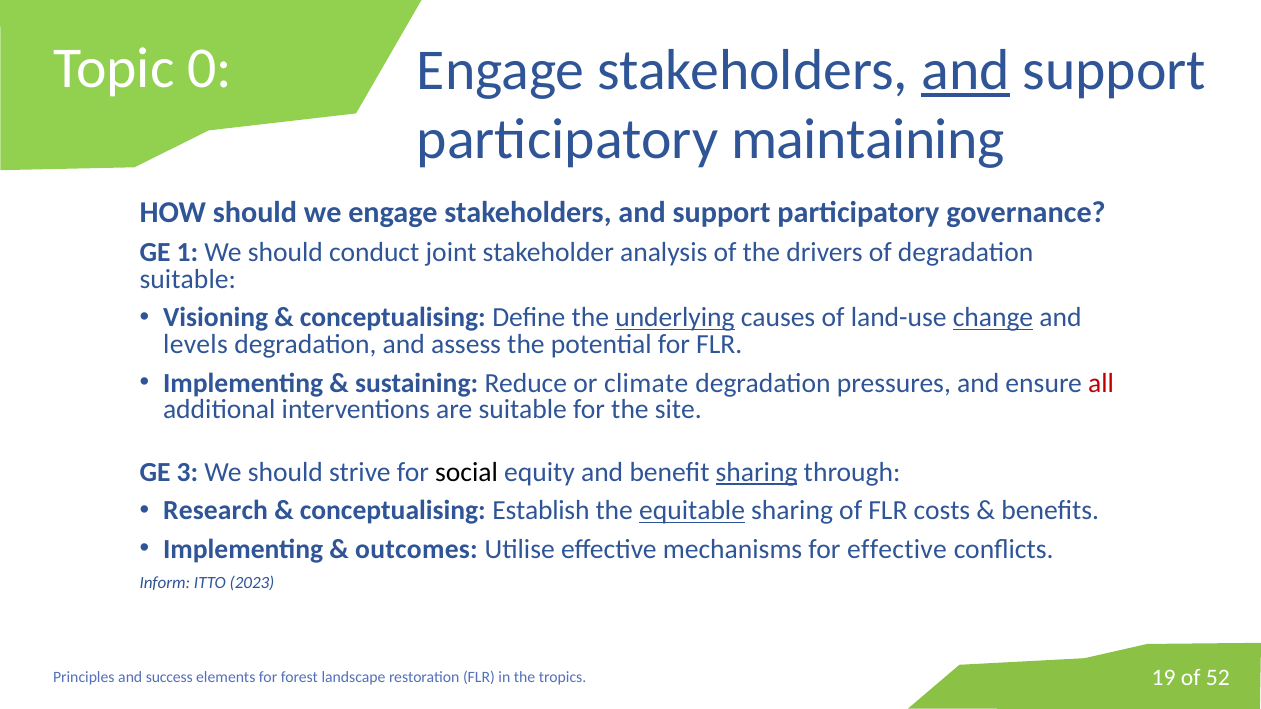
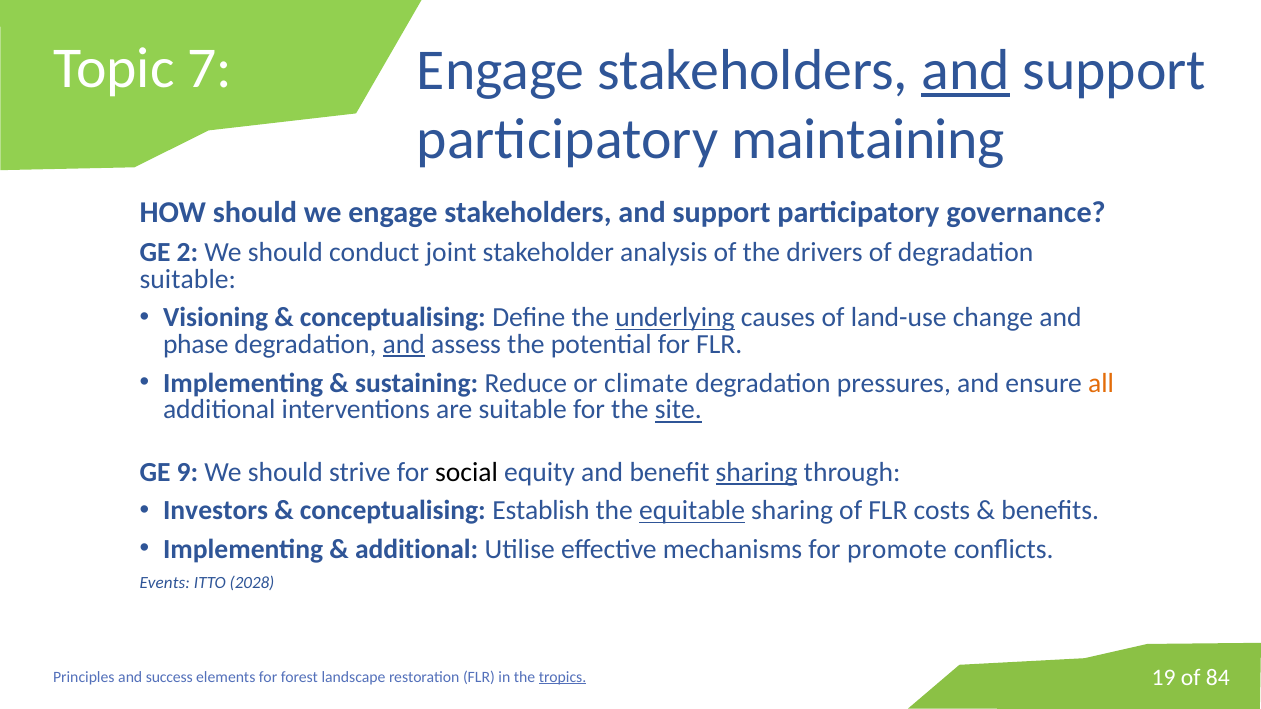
0: 0 -> 7
1: 1 -> 2
change underline: present -> none
levels: levels -> phase
and at (404, 345) underline: none -> present
all colour: red -> orange
site underline: none -> present
3: 3 -> 9
Research: Research -> Investors
outcomes at (416, 549): outcomes -> additional
for effective: effective -> promote
Inform: Inform -> Events
2023: 2023 -> 2028
52: 52 -> 84
tropics underline: none -> present
